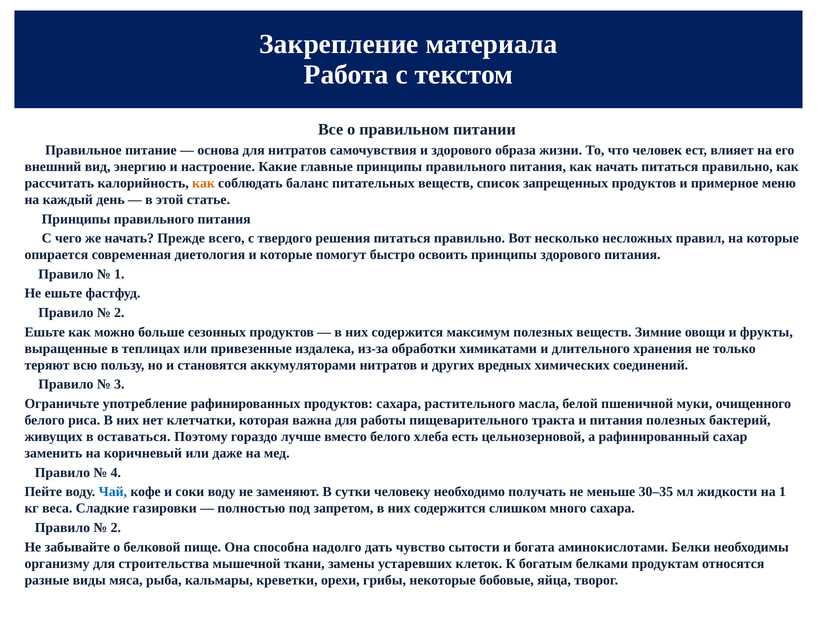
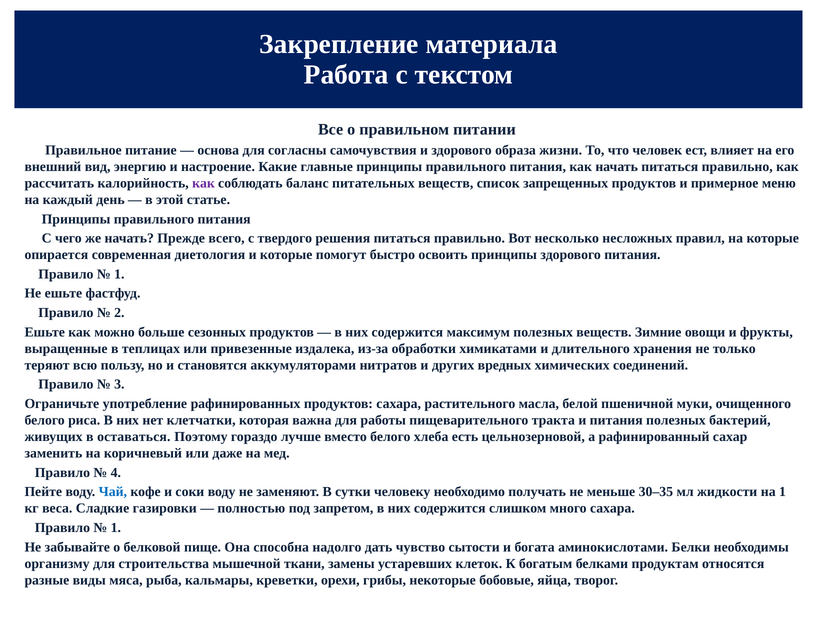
для нитратов: нитратов -> согласны
как at (204, 183) colour: orange -> purple
2 at (116, 528): 2 -> 1
